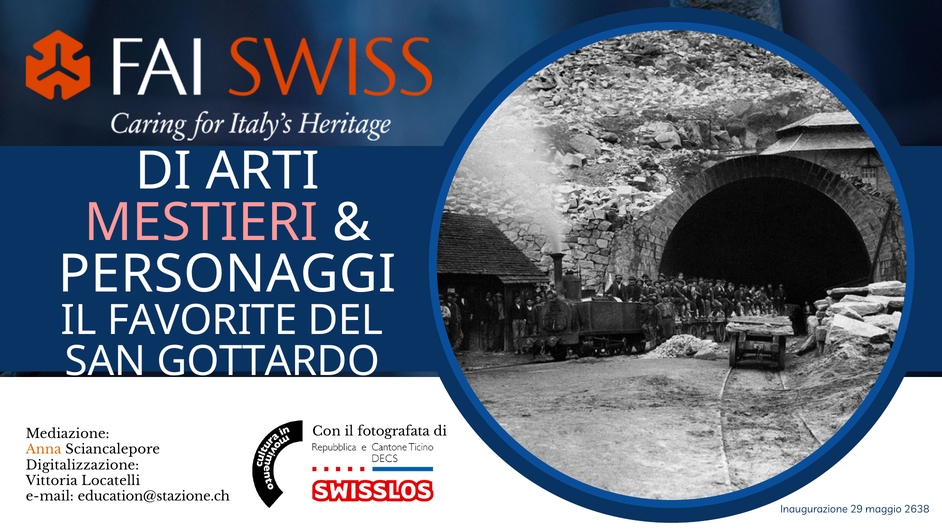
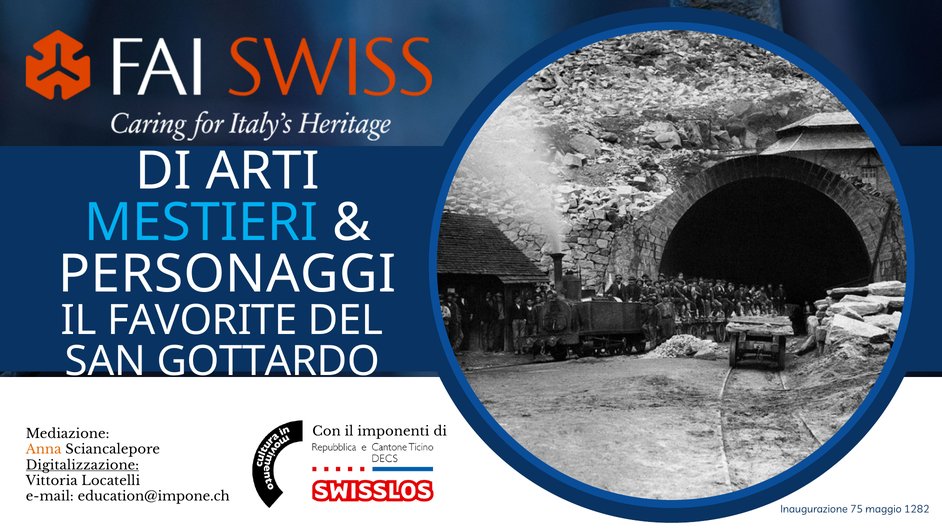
MESTIERI colour: pink -> light blue
fotografata: fotografata -> imponenti
Digitalizzazione underline: none -> present
education@stazione.ch: education@stazione.ch -> education@impone.ch
29: 29 -> 75
2638: 2638 -> 1282
